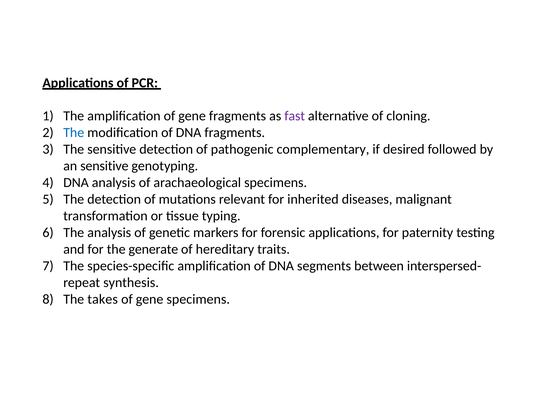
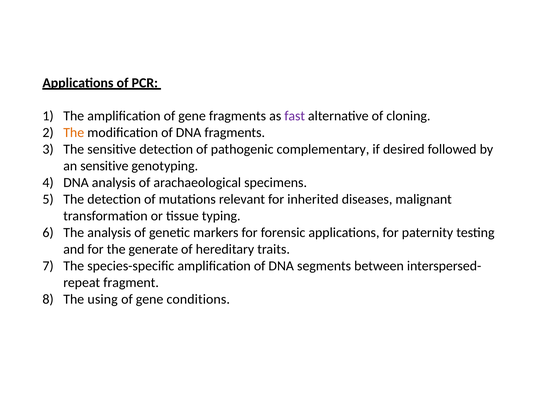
The at (74, 133) colour: blue -> orange
synthesis: synthesis -> fragment
takes: takes -> using
gene specimens: specimens -> conditions
